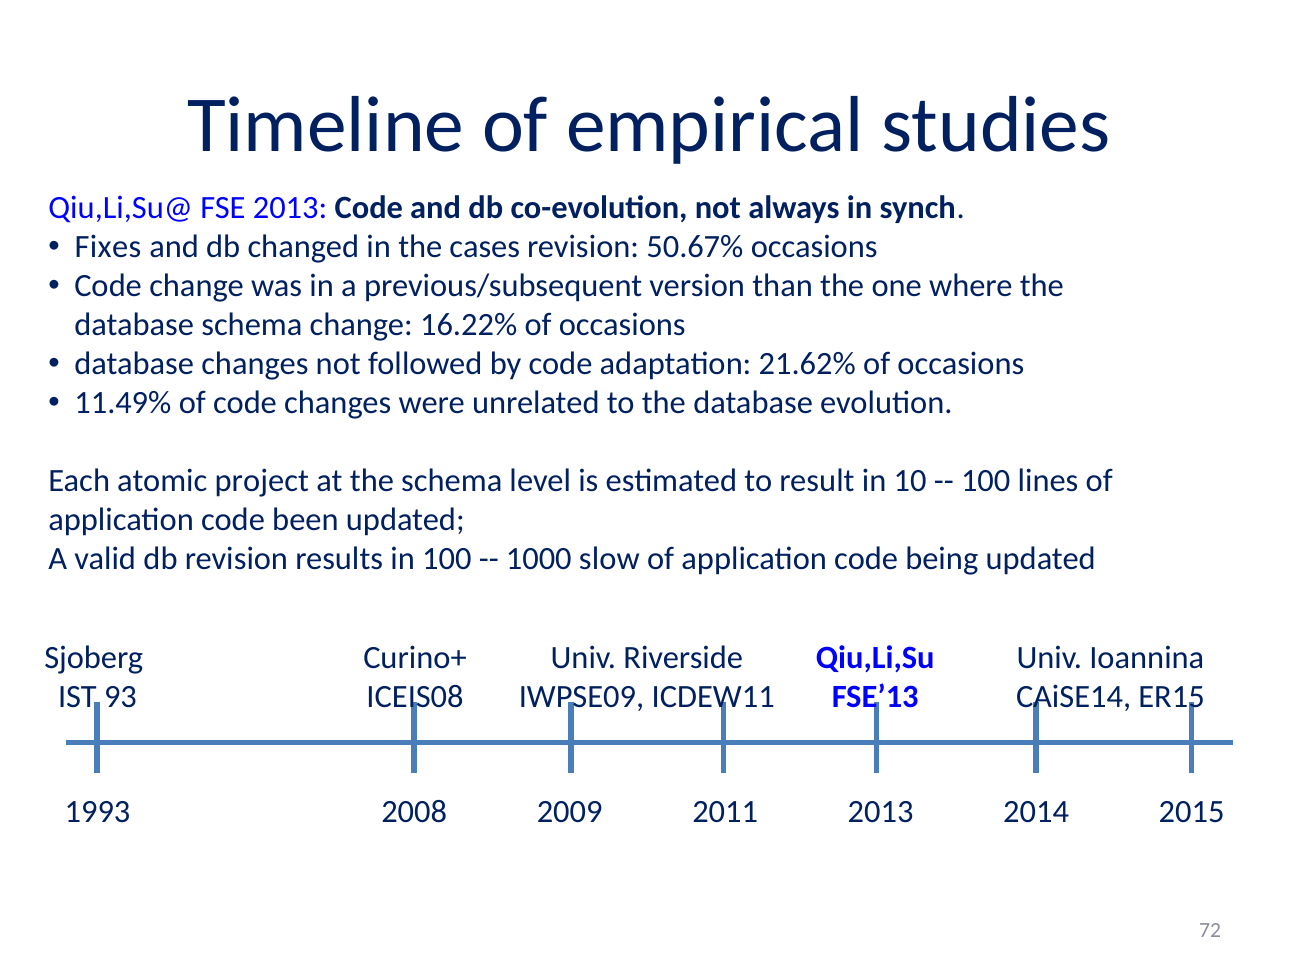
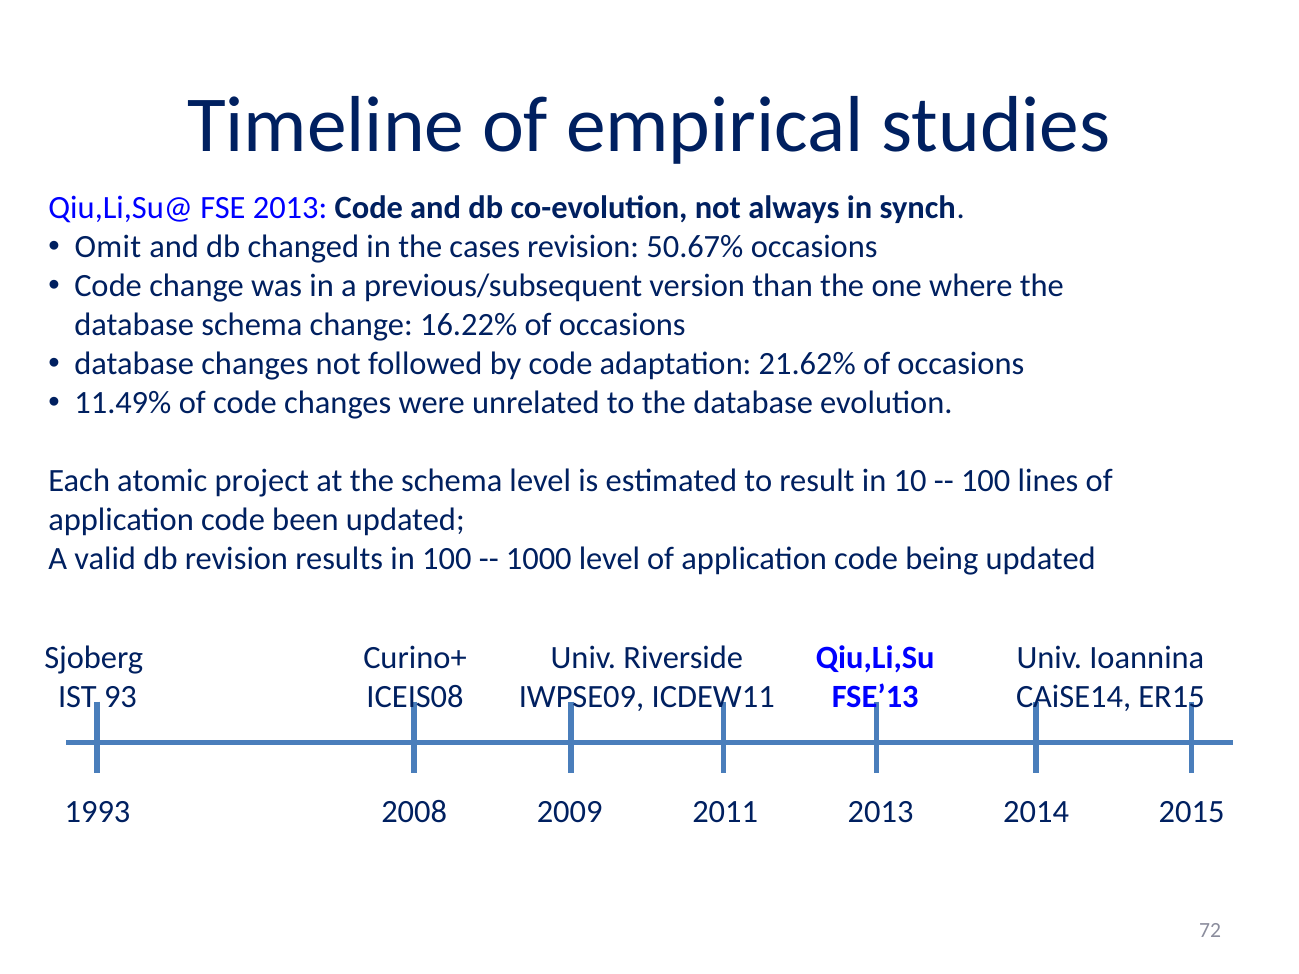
Fixes: Fixes -> Omit
1000 slow: slow -> level
